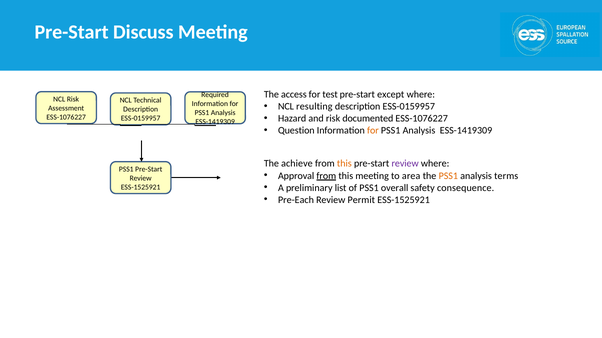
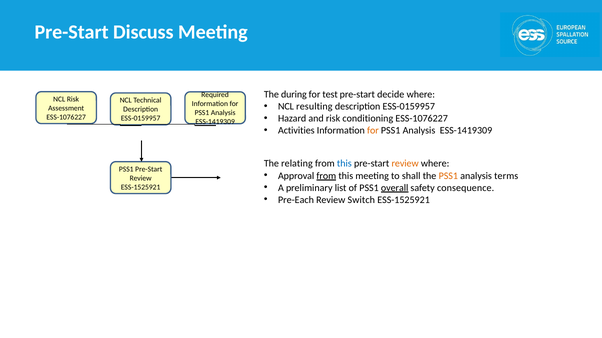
access: access -> during
except: except -> decide
documented: documented -> conditioning
Question: Question -> Activities
achieve: achieve -> relating
this at (344, 164) colour: orange -> blue
review at (405, 164) colour: purple -> orange
area: area -> shall
overall underline: none -> present
Permit: Permit -> Switch
